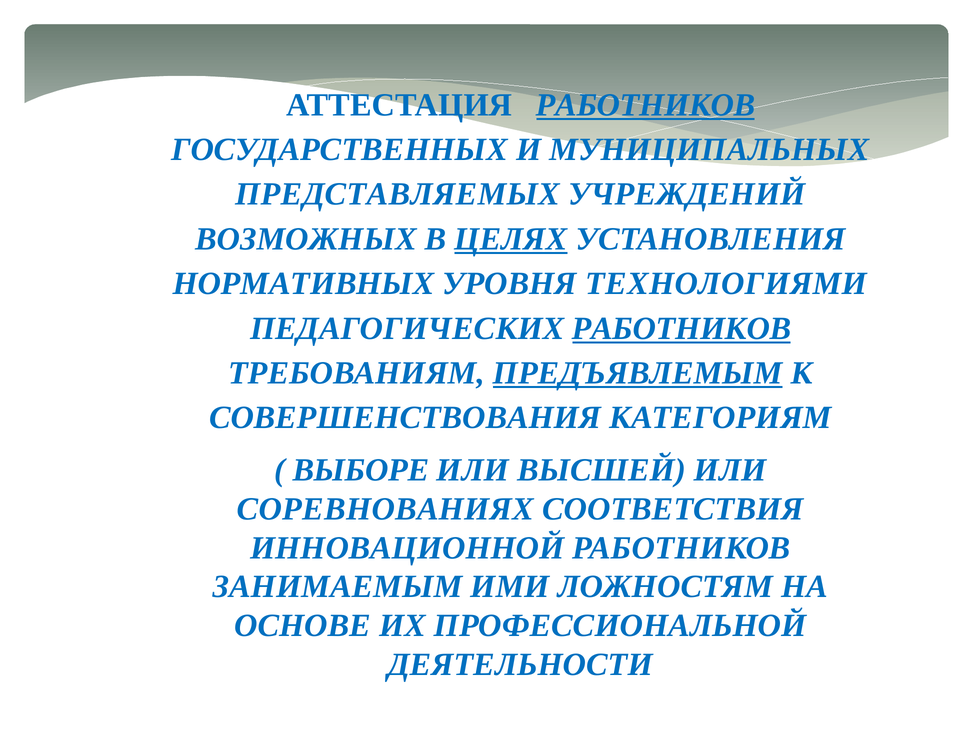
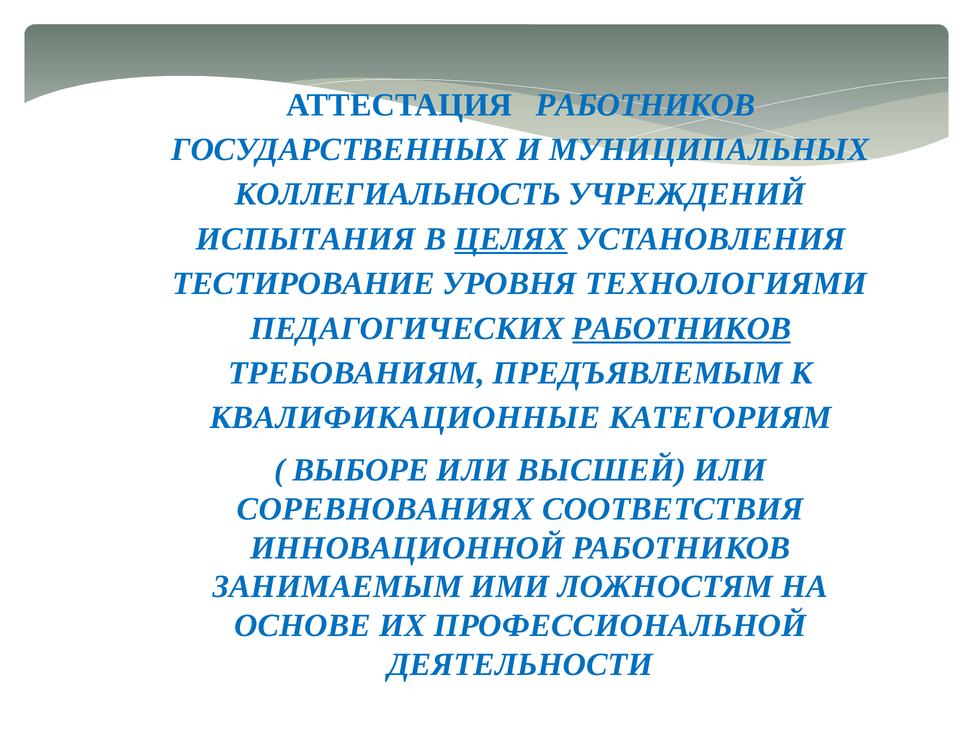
РАБОТНИКОВ at (646, 105) underline: present -> none
ПРЕДСТАВЛЯЕМЫХ: ПРЕДСТАВЛЯЕМЫХ -> КОЛЛЕГИАЛЬНОСТЬ
ВОЗМОЖНЫХ: ВОЗМОЖНЫХ -> ИСПЫТАНИЯ
НОРМАТИВНЫХ: НОРМАТИВНЫХ -> ТЕСТИРОВАНИЕ
ПРЕДЪЯВЛЕМЫМ underline: present -> none
СОВЕРШЕНСТВОВАНИЯ: СОВЕРШЕНСТВОВАНИЯ -> КВАЛИФИКАЦИОННЫЕ
